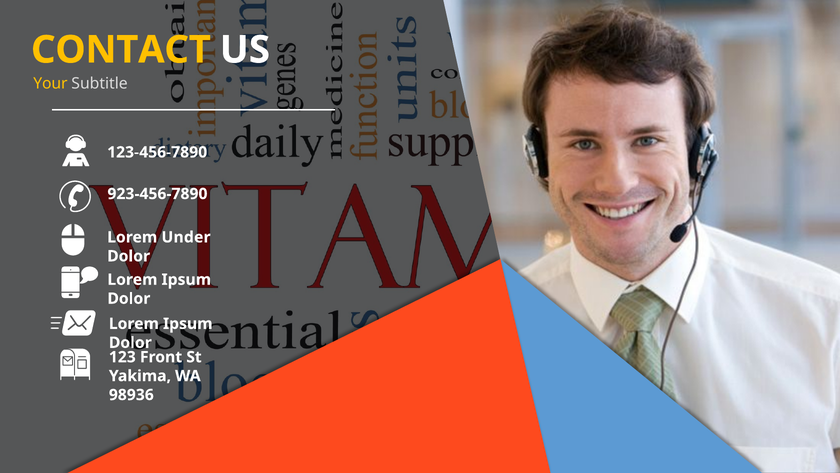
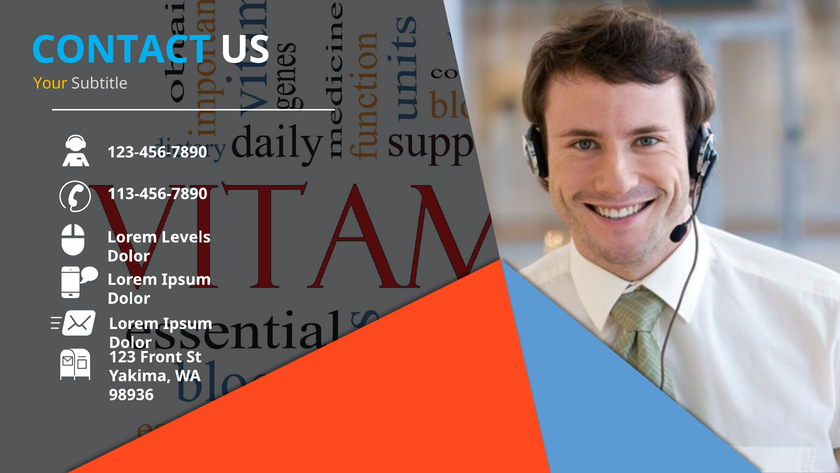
CONTACT colour: yellow -> light blue
923-456-7890: 923-456-7890 -> 113-456-7890
Under: Under -> Levels
